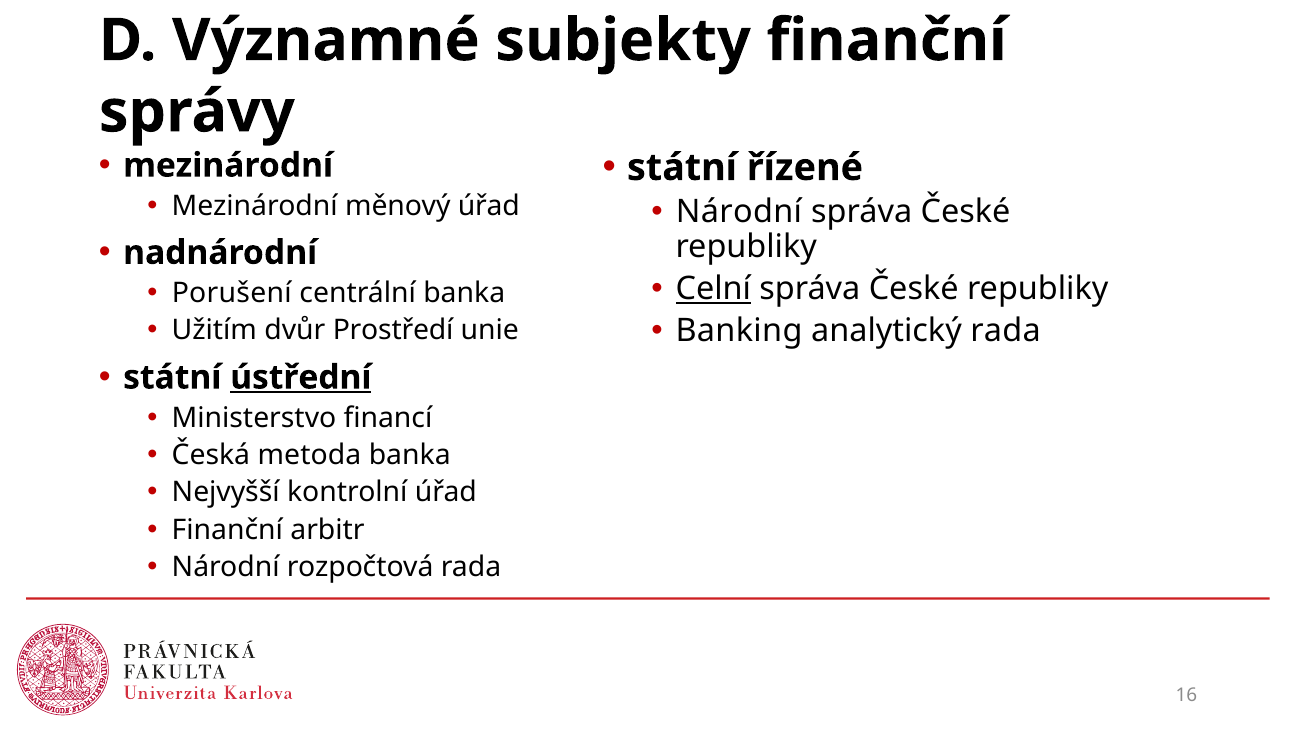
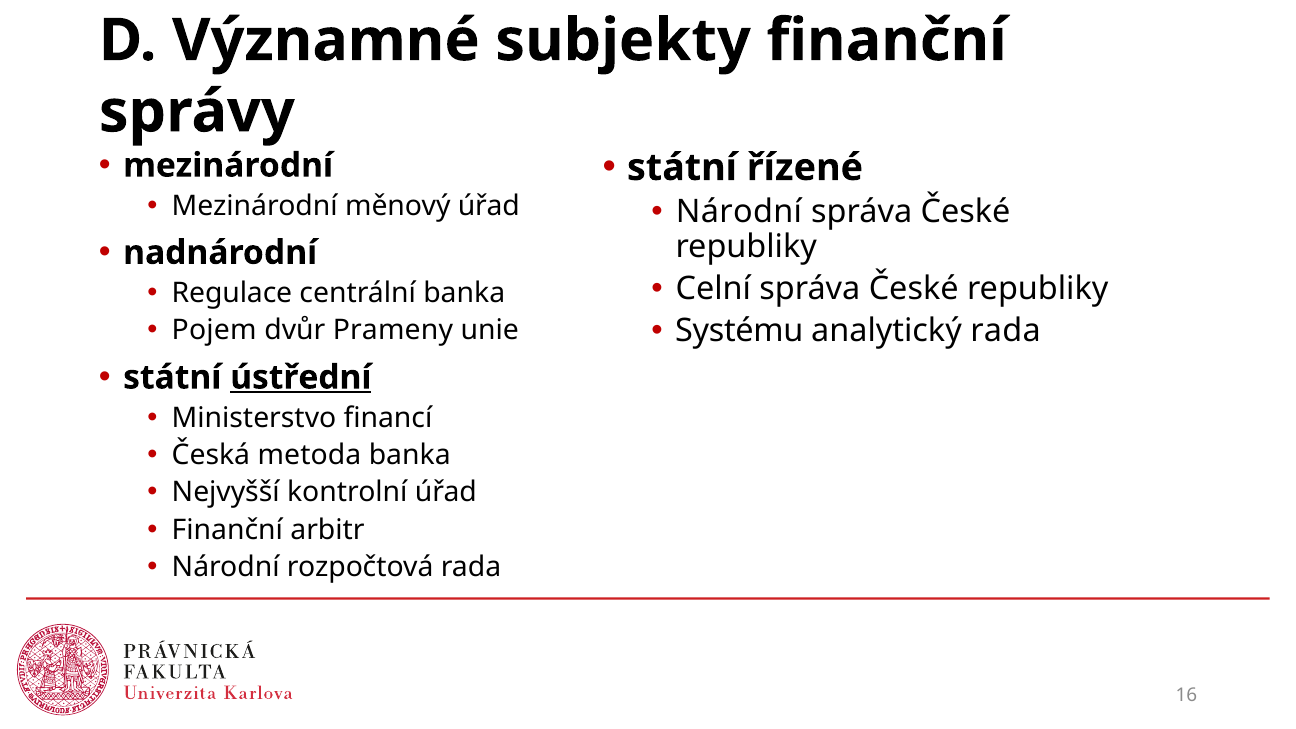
Celní underline: present -> none
Porušení: Porušení -> Regulace
Banking: Banking -> Systému
Užitím: Užitím -> Pojem
Prostředí: Prostředí -> Prameny
